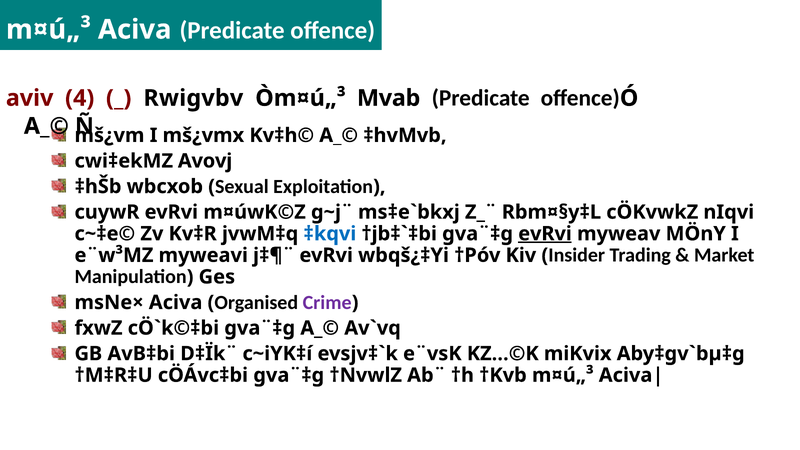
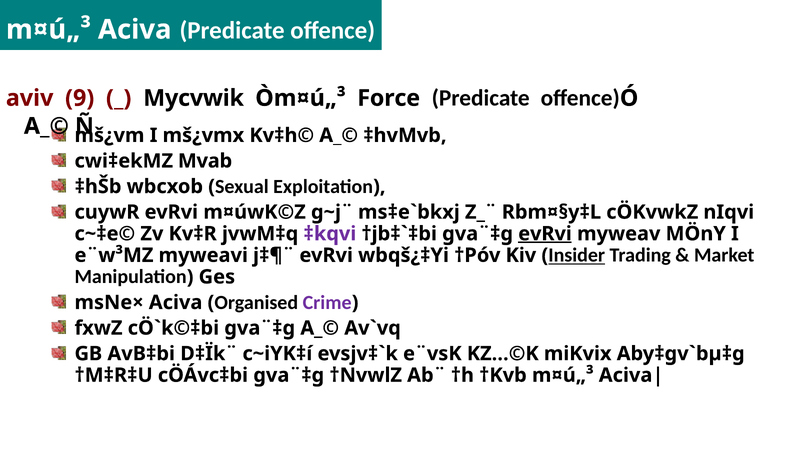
4: 4 -> 9
Rwigvbv: Rwigvbv -> Mycvwik
Mvab: Mvab -> Force
Avovj: Avovj -> Mvab
‡kqvi colour: blue -> purple
Insider underline: none -> present
